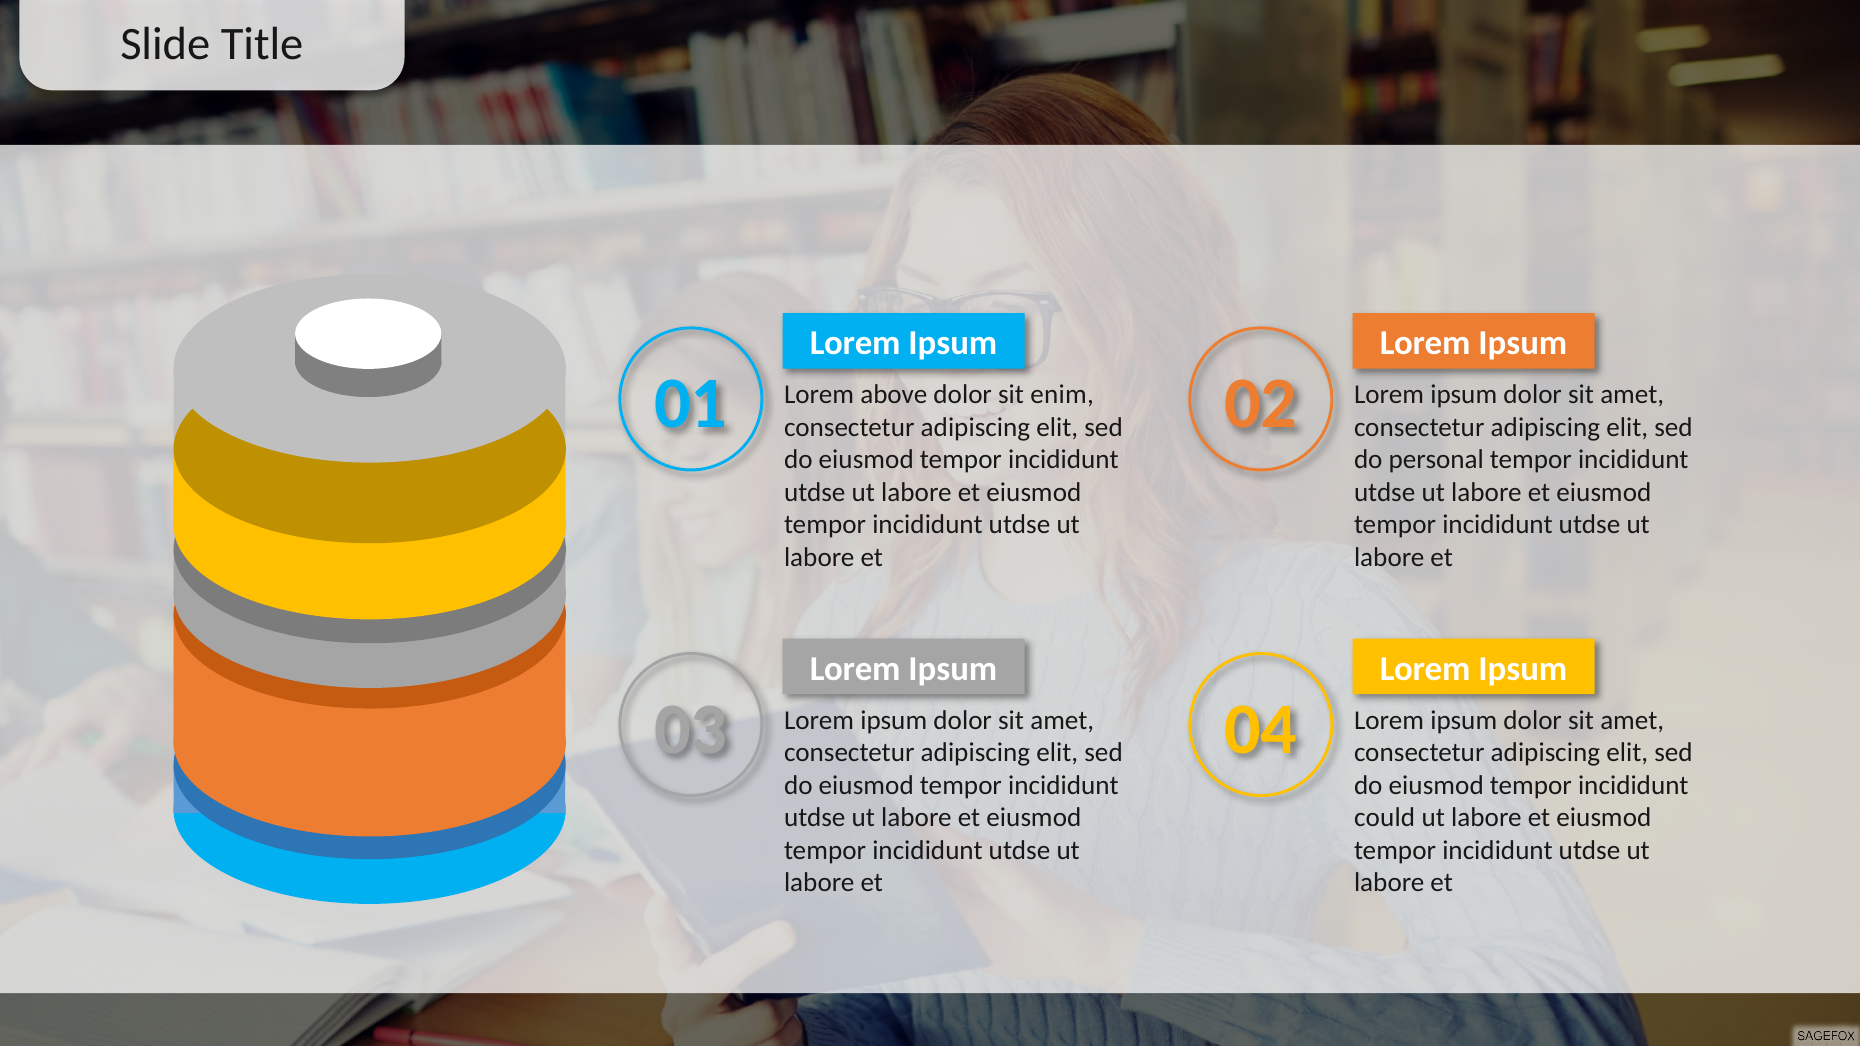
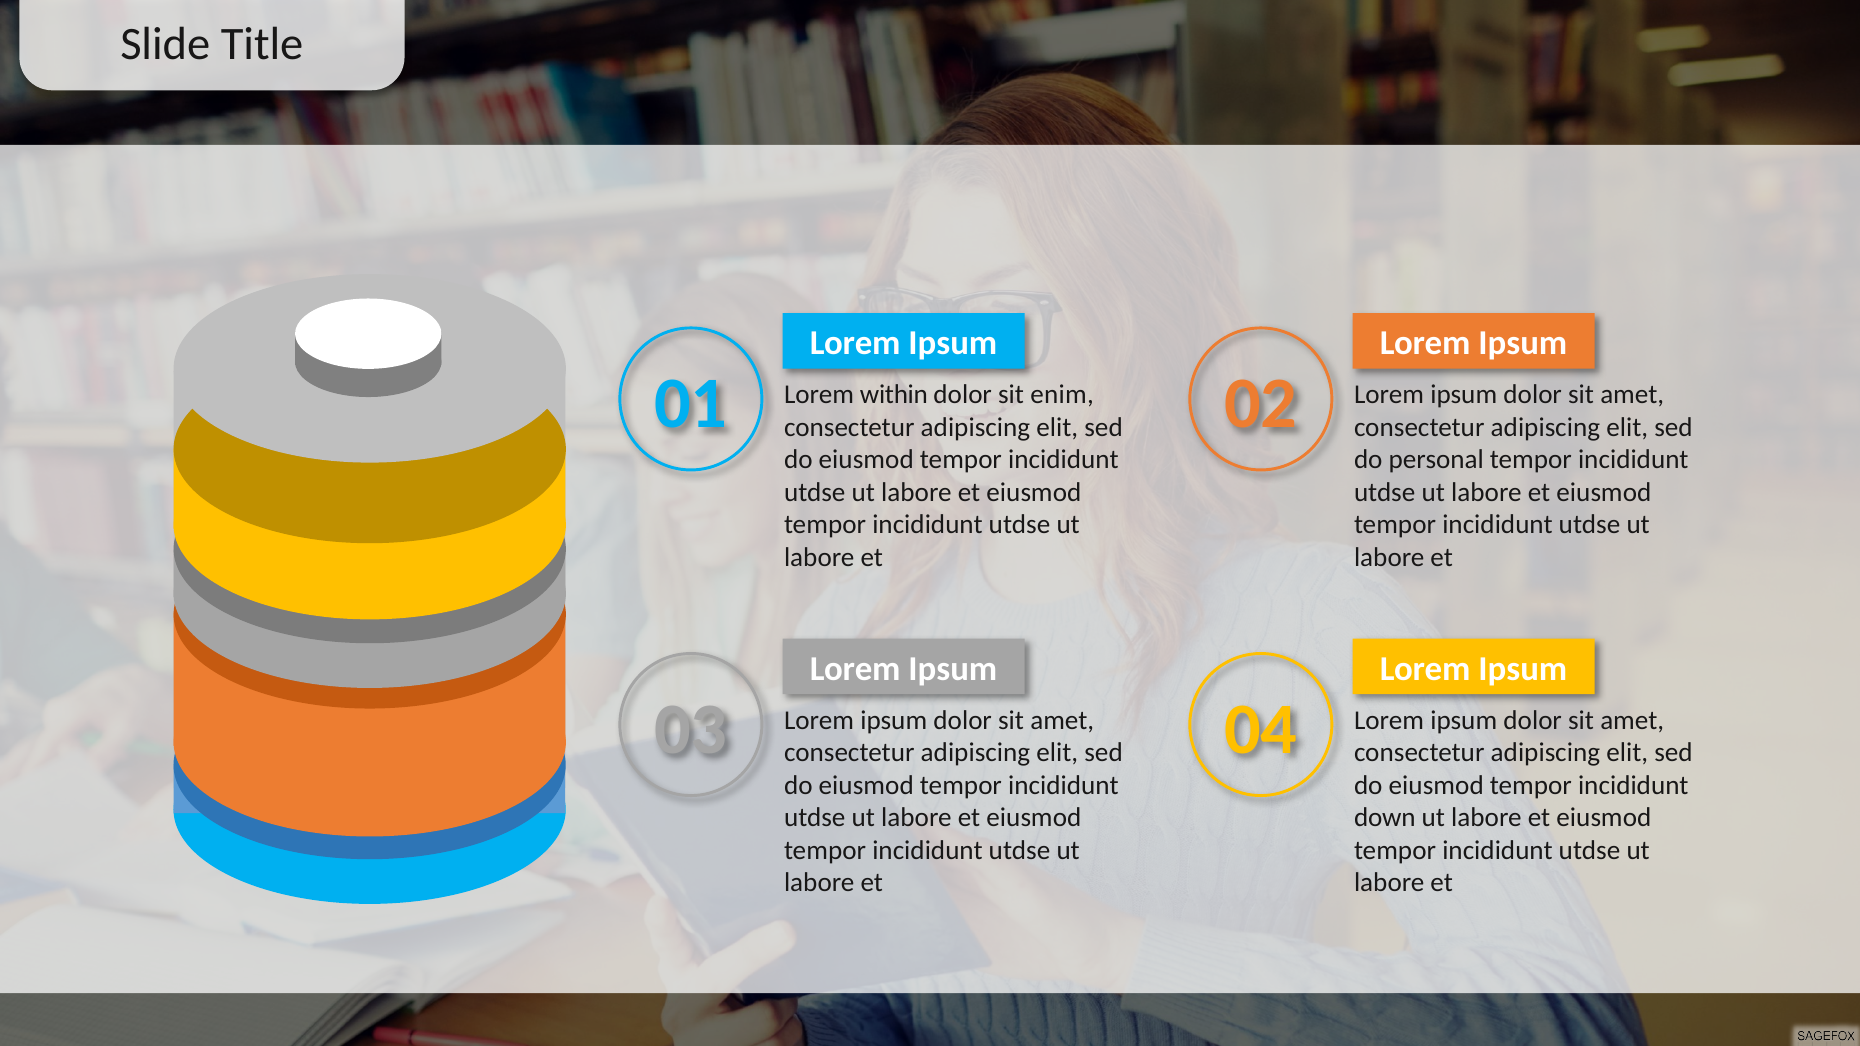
above: above -> within
could: could -> down
